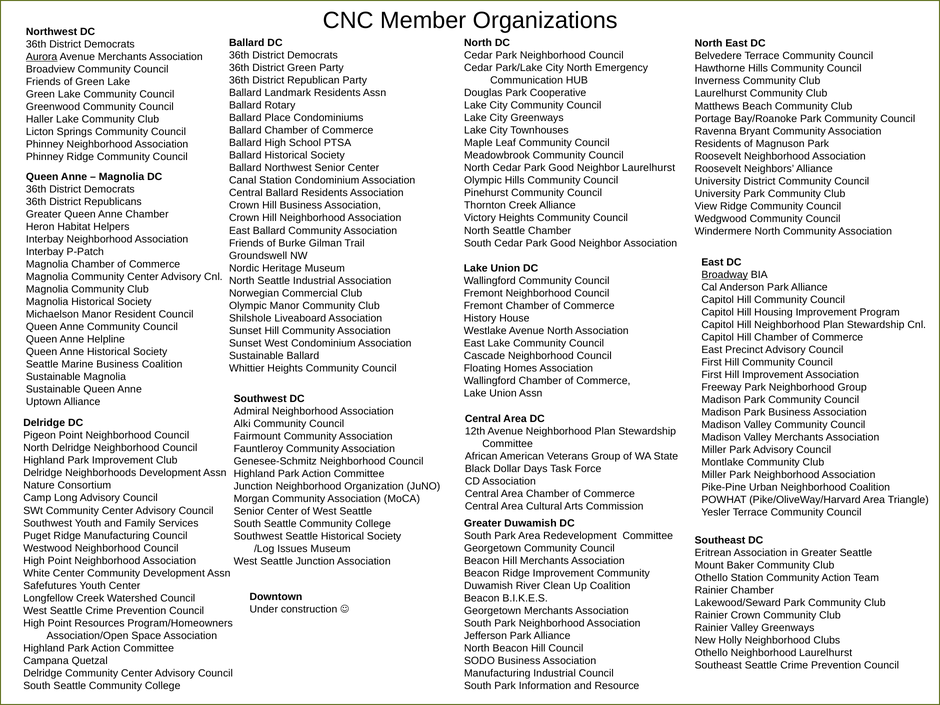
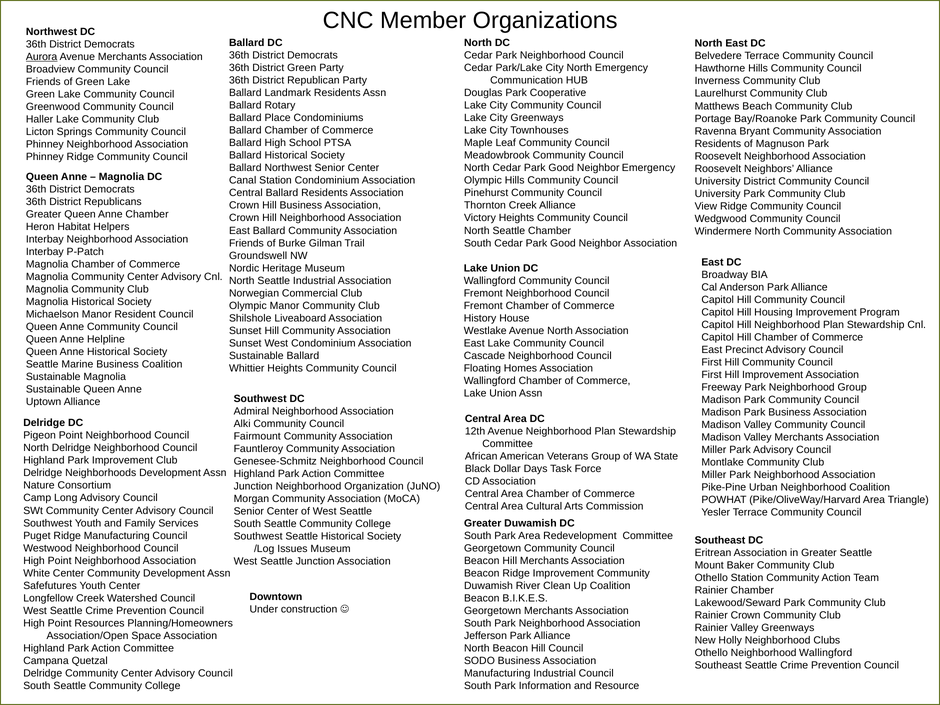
Neighbor Laurelhurst: Laurelhurst -> Emergency
Broadway underline: present -> none
Program/Homeowners: Program/Homeowners -> Planning/Homeowners
Neighborhood Laurelhurst: Laurelhurst -> Wallingford
